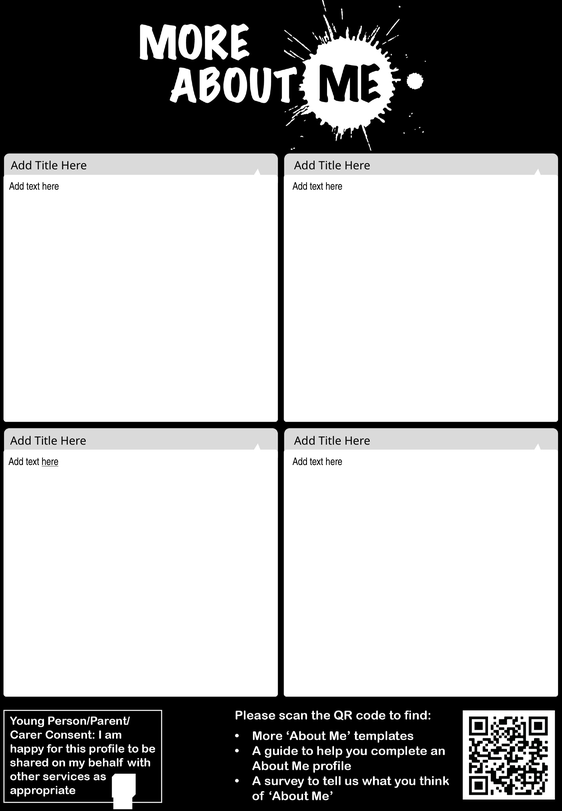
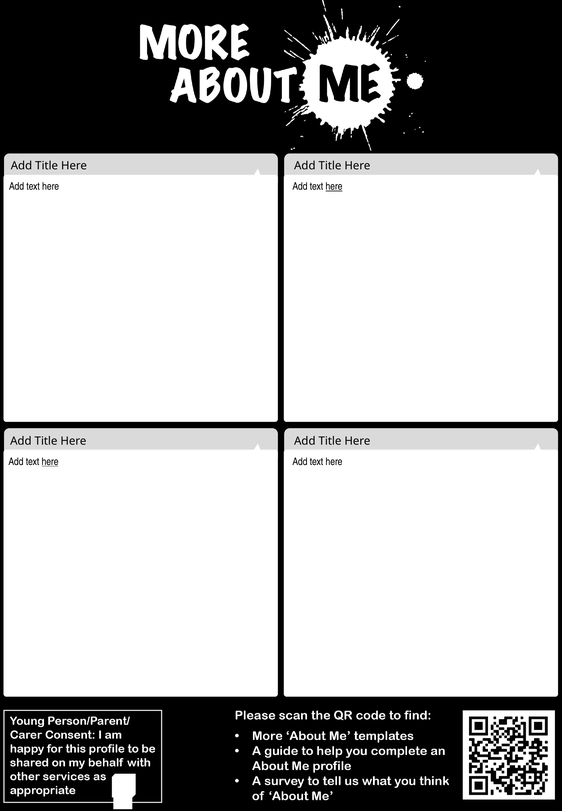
here at (334, 187) underline: none -> present
